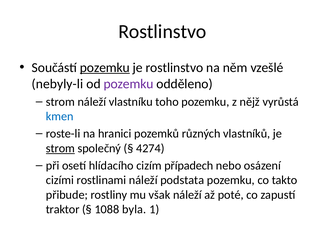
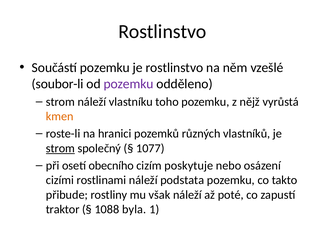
pozemku at (105, 68) underline: present -> none
nebyly-li: nebyly-li -> soubor-li
kmen colour: blue -> orange
4274: 4274 -> 1077
hlídacího: hlídacího -> obecního
případech: případech -> poskytuje
